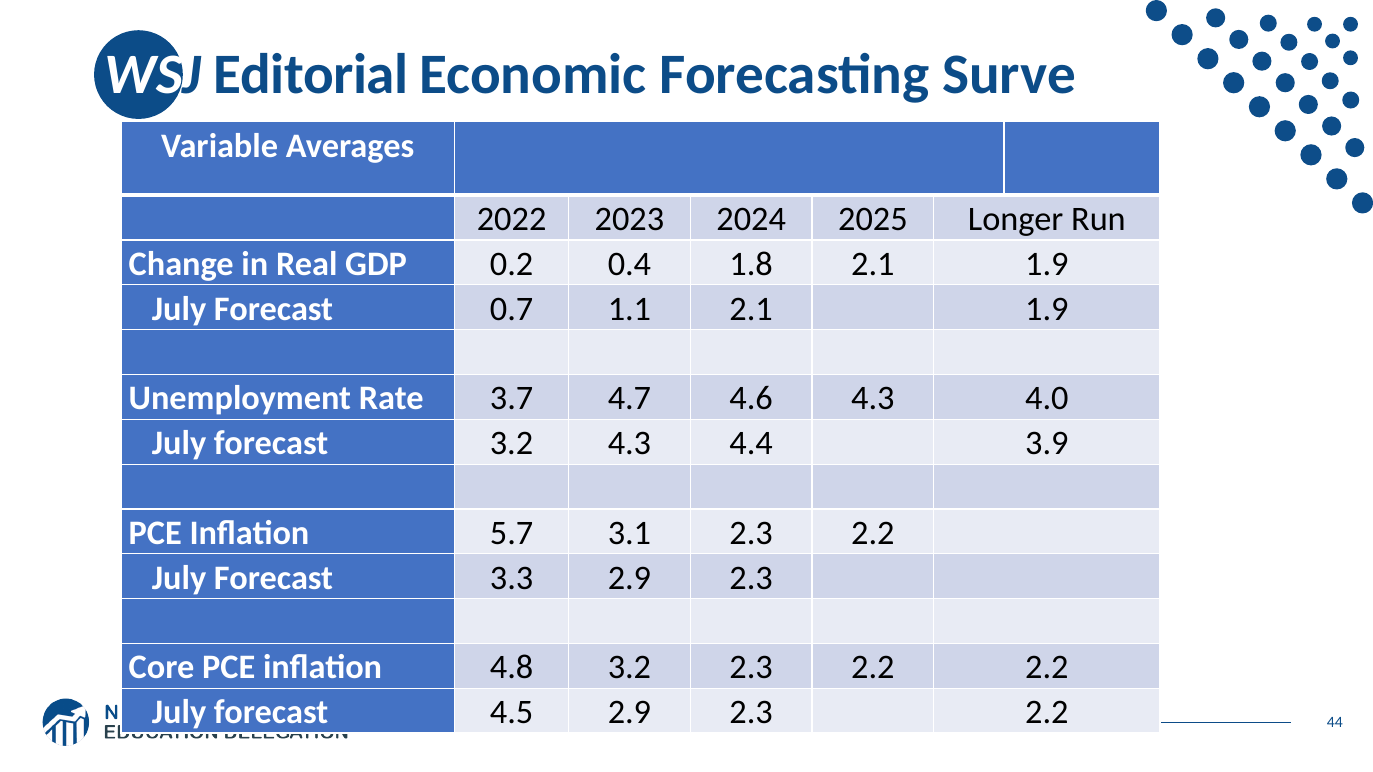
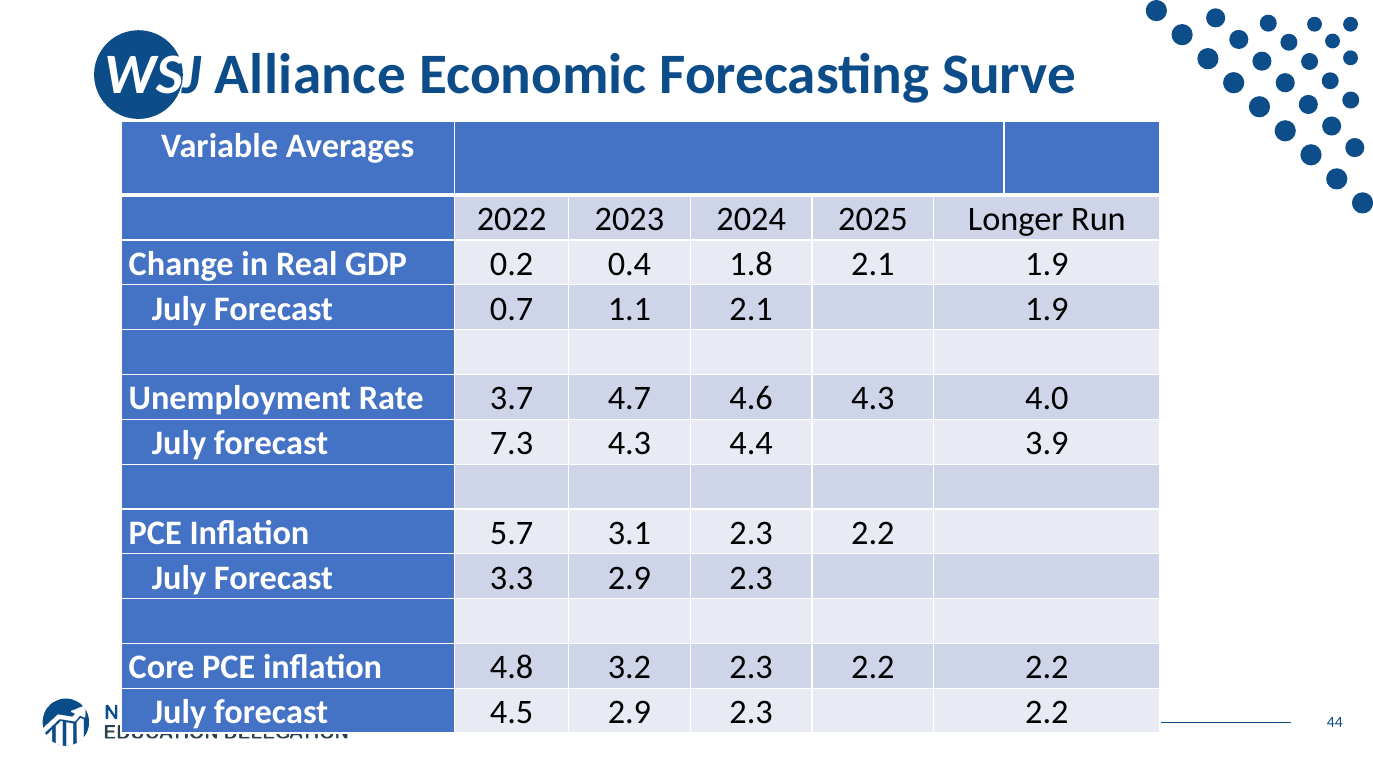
Editorial: Editorial -> Alliance
forecast 3.2: 3.2 -> 7.3
